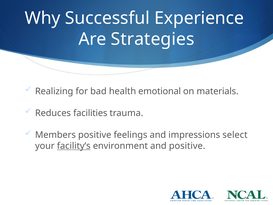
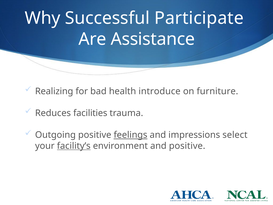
Experience: Experience -> Participate
Strategies: Strategies -> Assistance
emotional: emotional -> introduce
materials: materials -> furniture
Members: Members -> Outgoing
feelings underline: none -> present
